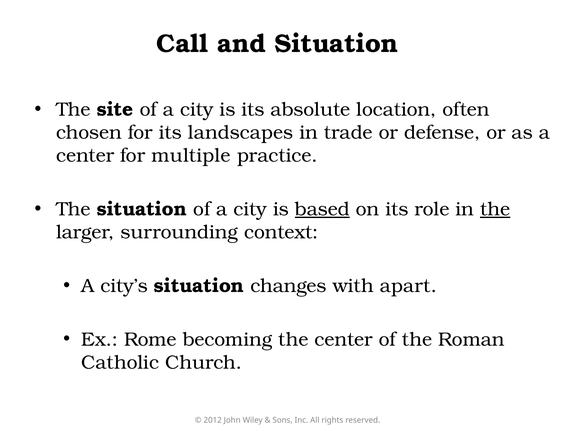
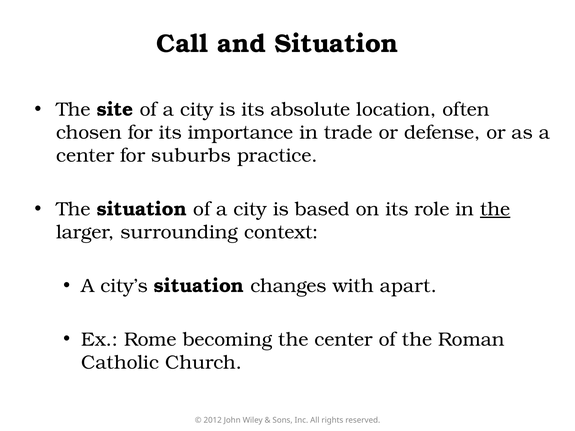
landscapes: landscapes -> importance
multiple: multiple -> suburbs
based underline: present -> none
